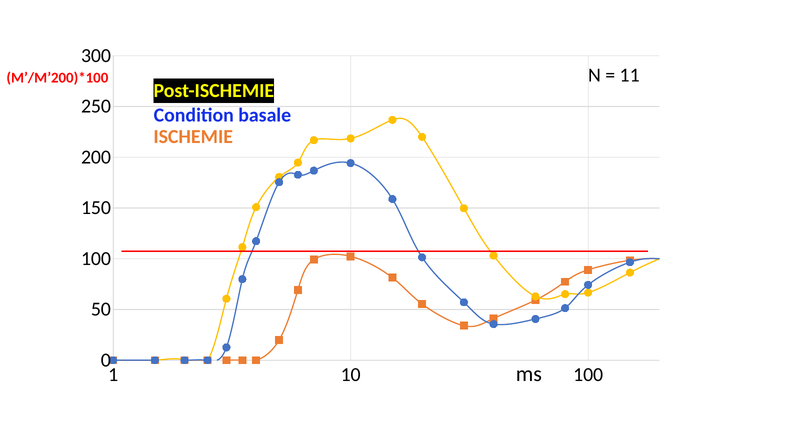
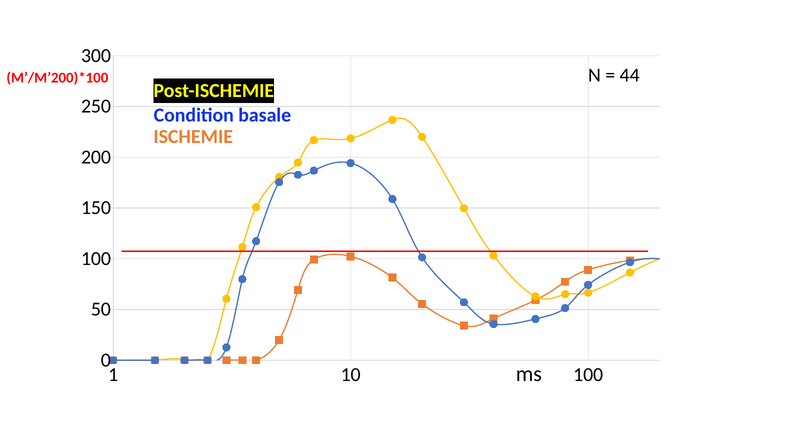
11: 11 -> 44
